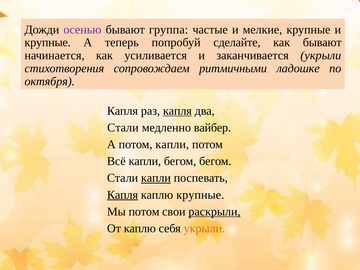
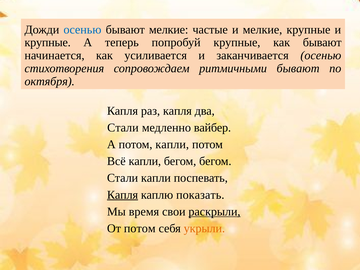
осенью at (82, 30) colour: purple -> blue
бывают группа: группа -> мелкие
попробуй сделайте: сделайте -> крупные
заканчивается укрыли: укрыли -> осенью
ритмичными ладошке: ладошке -> бывают
капля at (177, 111) underline: present -> none
капли at (156, 178) underline: present -> none
каплю крупные: крупные -> показать
Мы потом: потом -> время
От каплю: каплю -> потом
